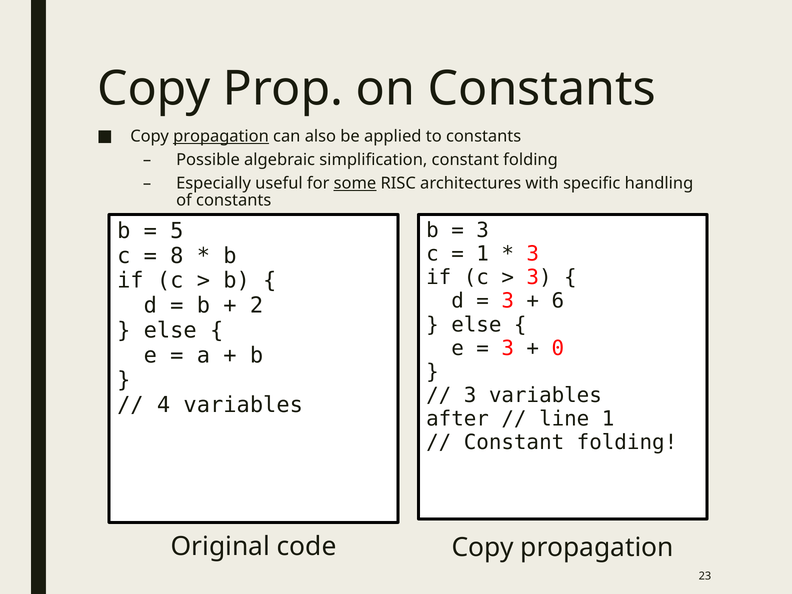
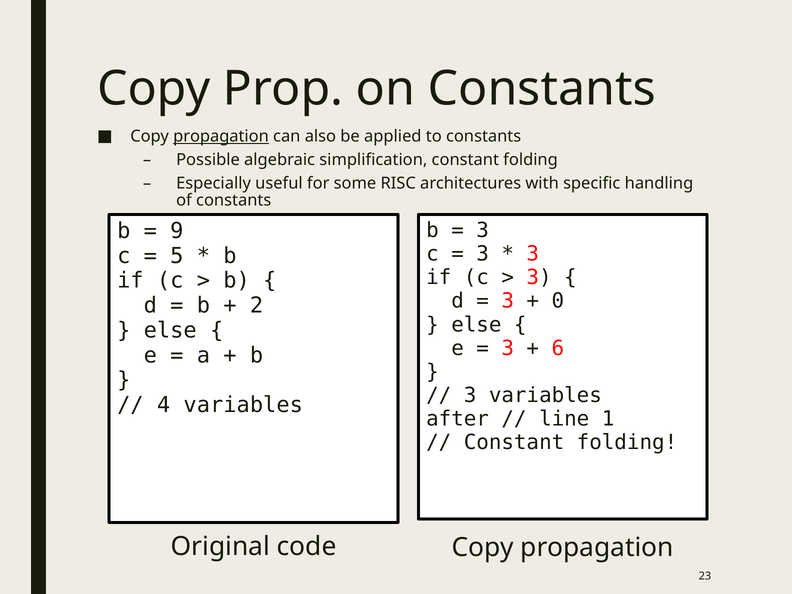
some underline: present -> none
5: 5 -> 9
1 at (483, 254): 1 -> 3
8: 8 -> 5
6: 6 -> 0
0: 0 -> 6
